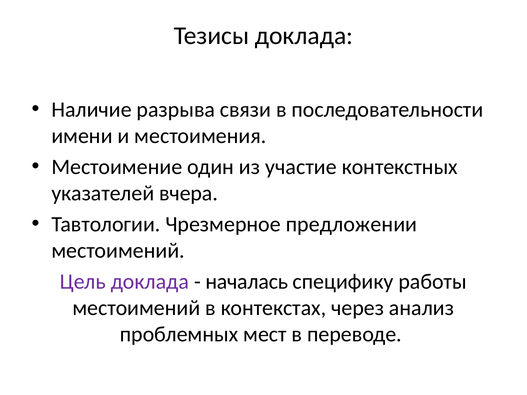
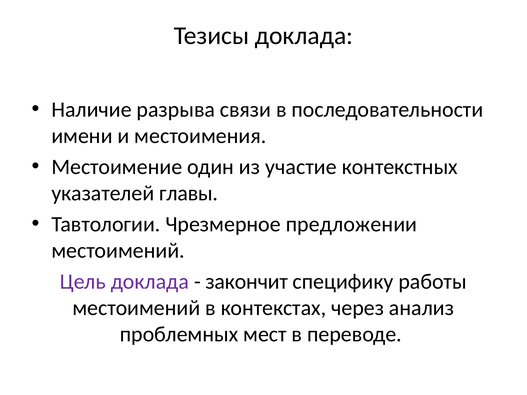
вчера: вчера -> главы
началась: началась -> закончит
